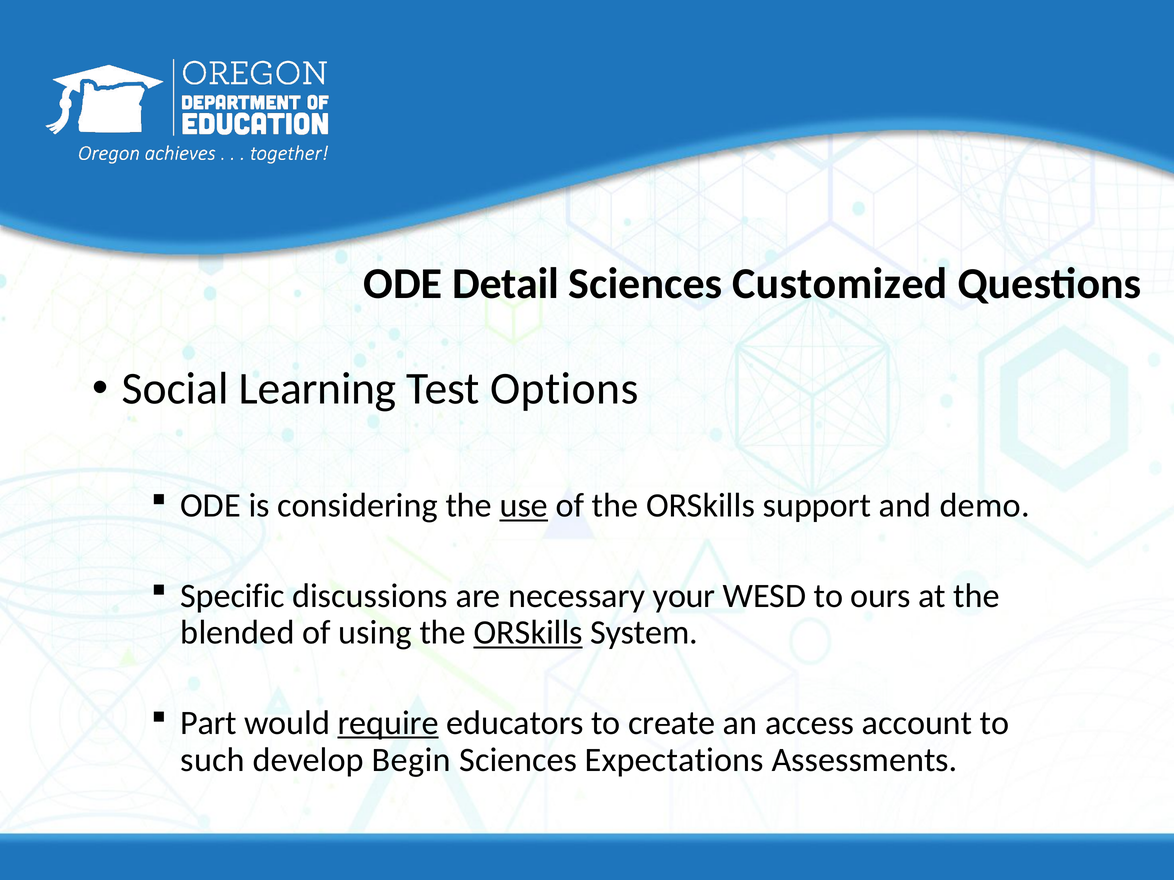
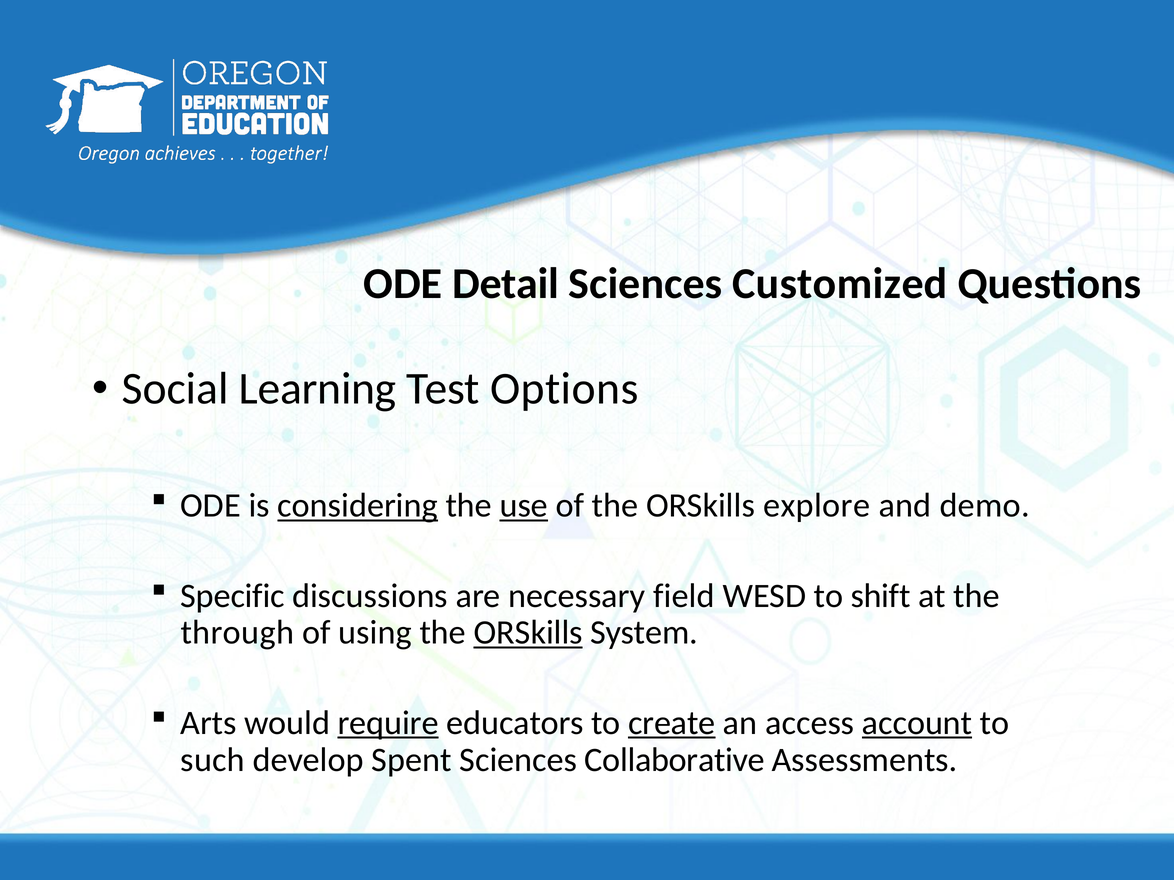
considering underline: none -> present
support: support -> explore
your: your -> field
ours: ours -> shift
blended: blended -> through
Part: Part -> Arts
create underline: none -> present
account underline: none -> present
Begin: Begin -> Spent
Expectations: Expectations -> Collaborative
